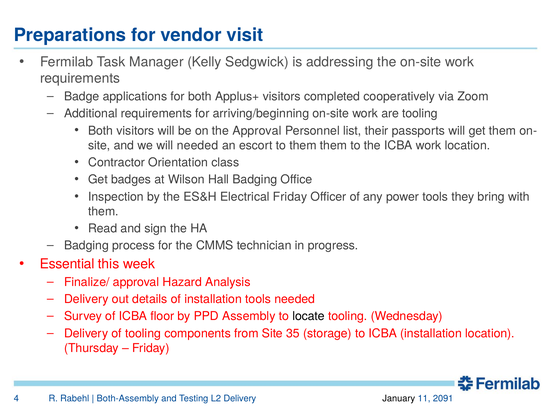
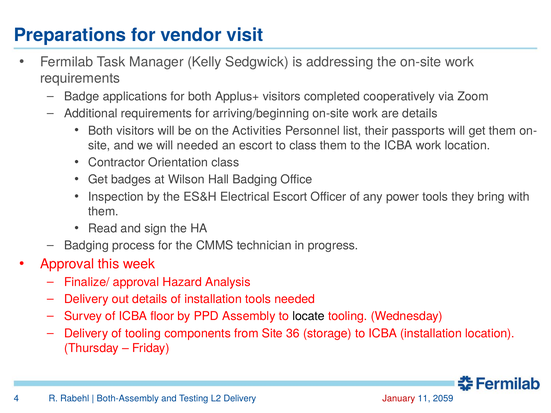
are tooling: tooling -> details
the Approval: Approval -> Activities
to them: them -> class
Electrical Friday: Friday -> Escort
Essential at (67, 264): Essential -> Approval
35: 35 -> 36
January colour: black -> red
2091: 2091 -> 2059
